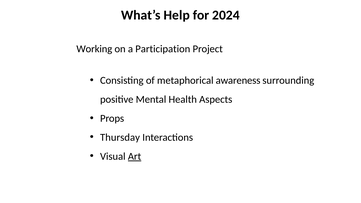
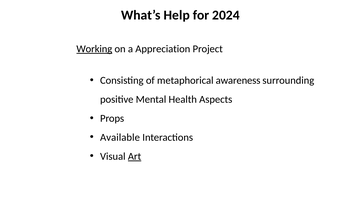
Working underline: none -> present
Participation: Participation -> Appreciation
Thursday: Thursday -> Available
